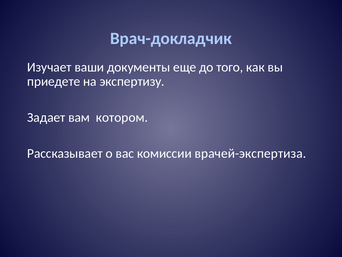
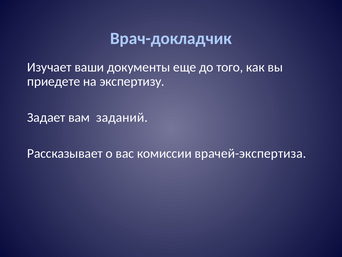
котором: котором -> заданий
